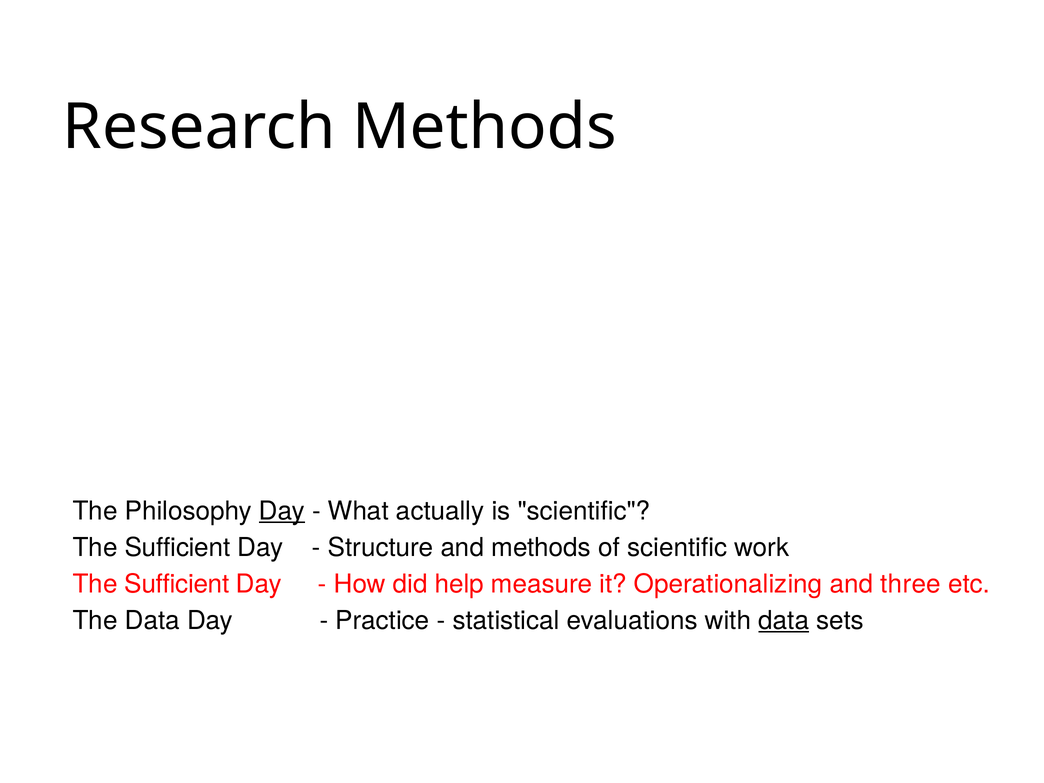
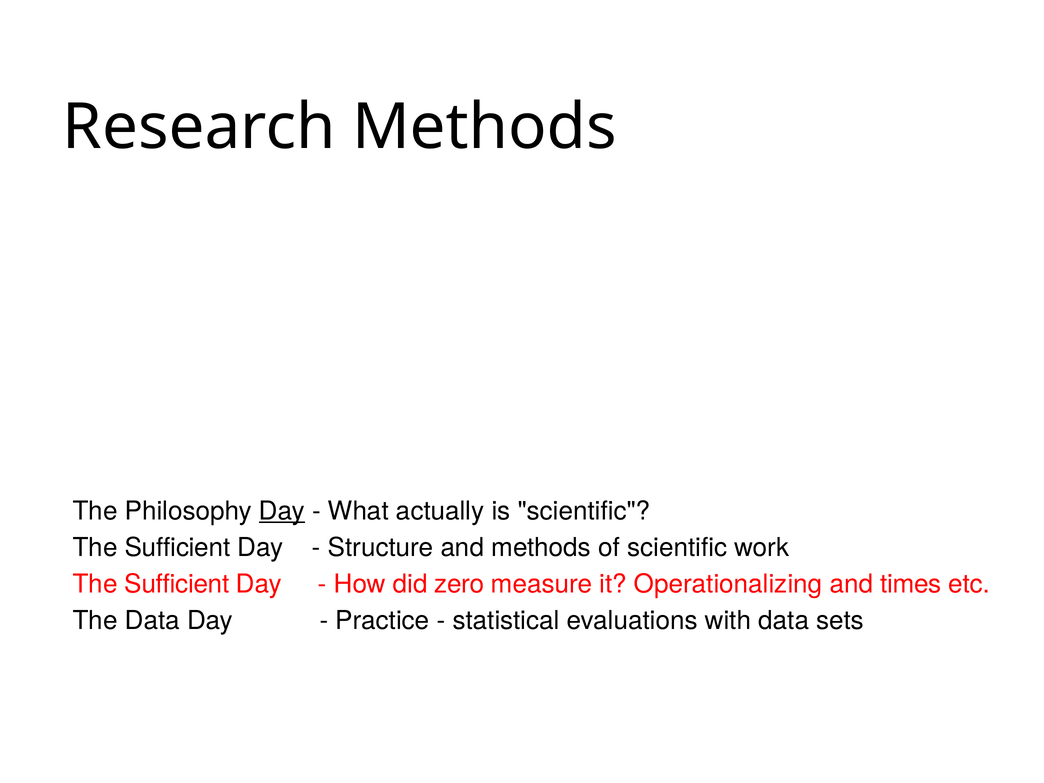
help: help -> zero
three: three -> times
data at (784, 621) underline: present -> none
